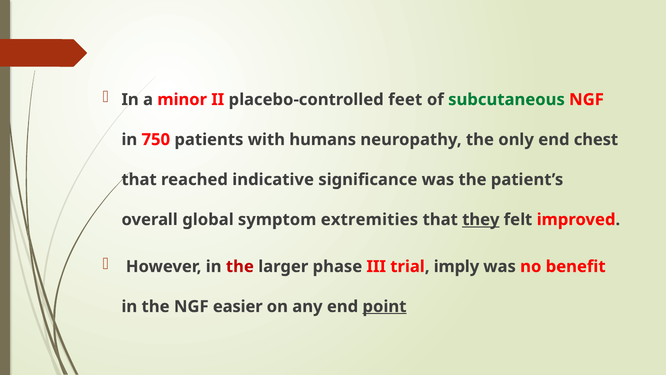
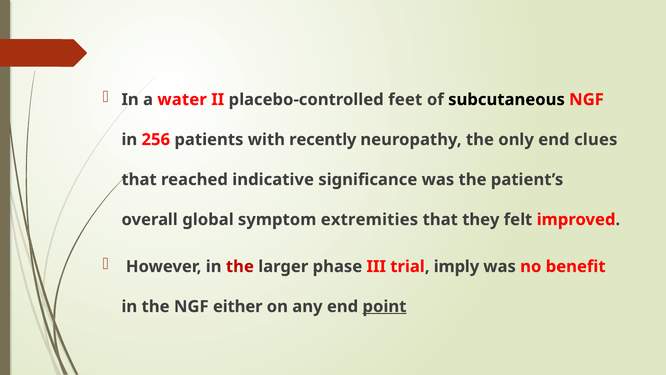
minor: minor -> water
subcutaneous colour: green -> black
750: 750 -> 256
humans: humans -> recently
chest: chest -> clues
they underline: present -> none
easier: easier -> either
